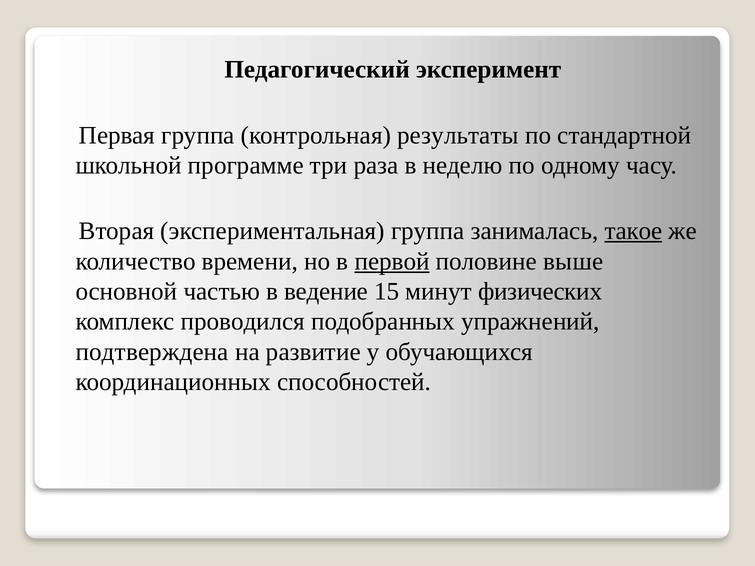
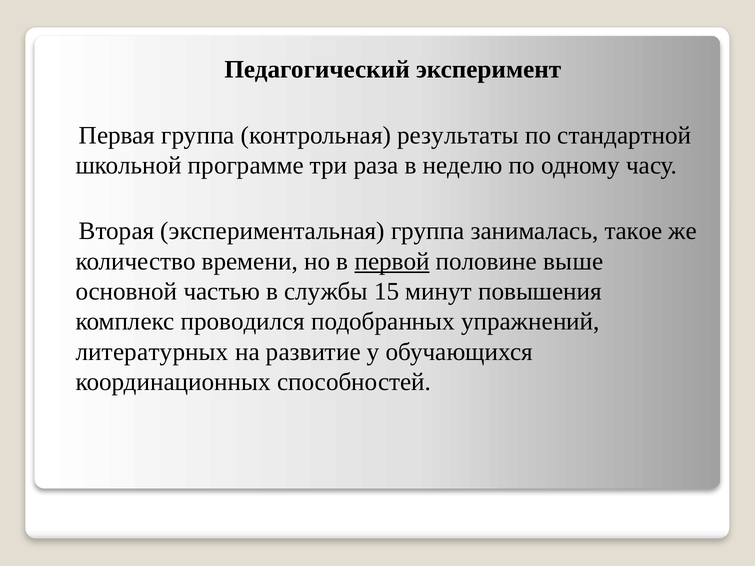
такое underline: present -> none
ведение: ведение -> службы
физических: физических -> повышения
подтверждена: подтверждена -> литературных
